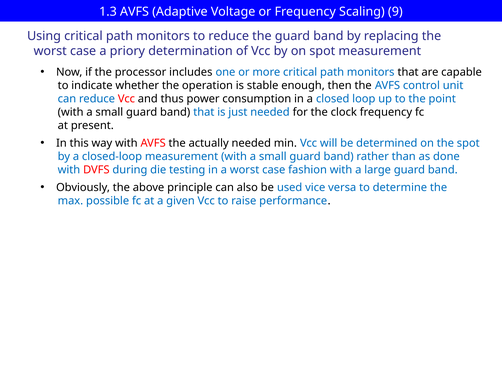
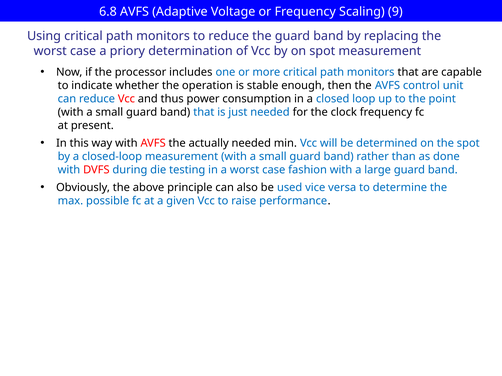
1.3: 1.3 -> 6.8
